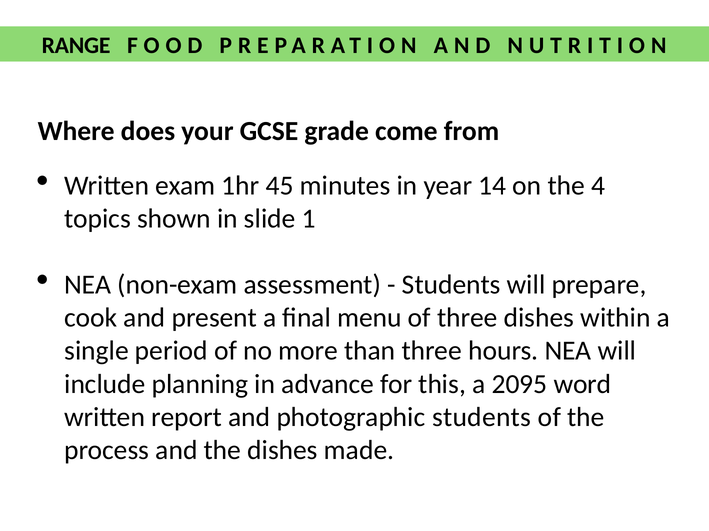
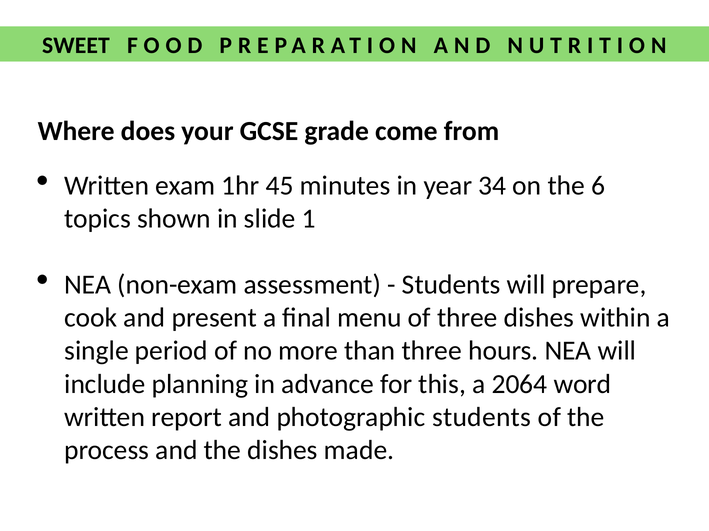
RANGE: RANGE -> SWEET
14: 14 -> 34
4: 4 -> 6
2095: 2095 -> 2064
